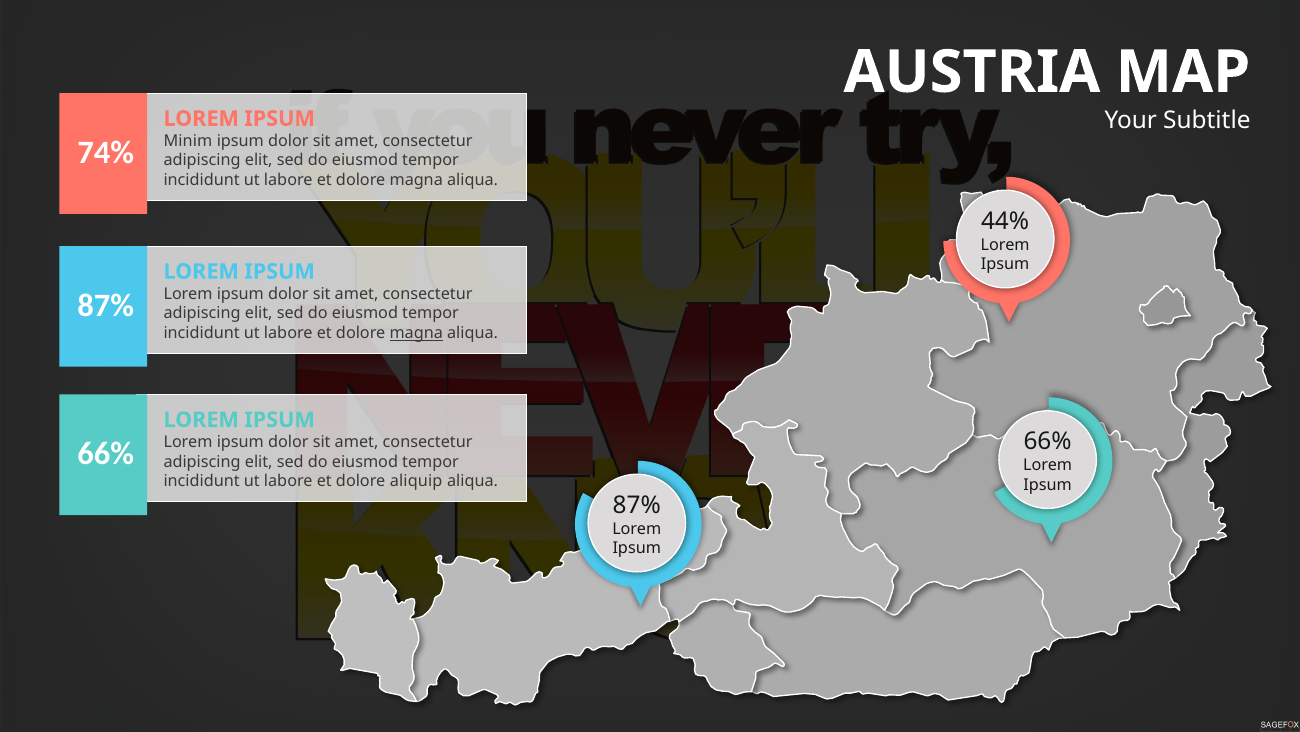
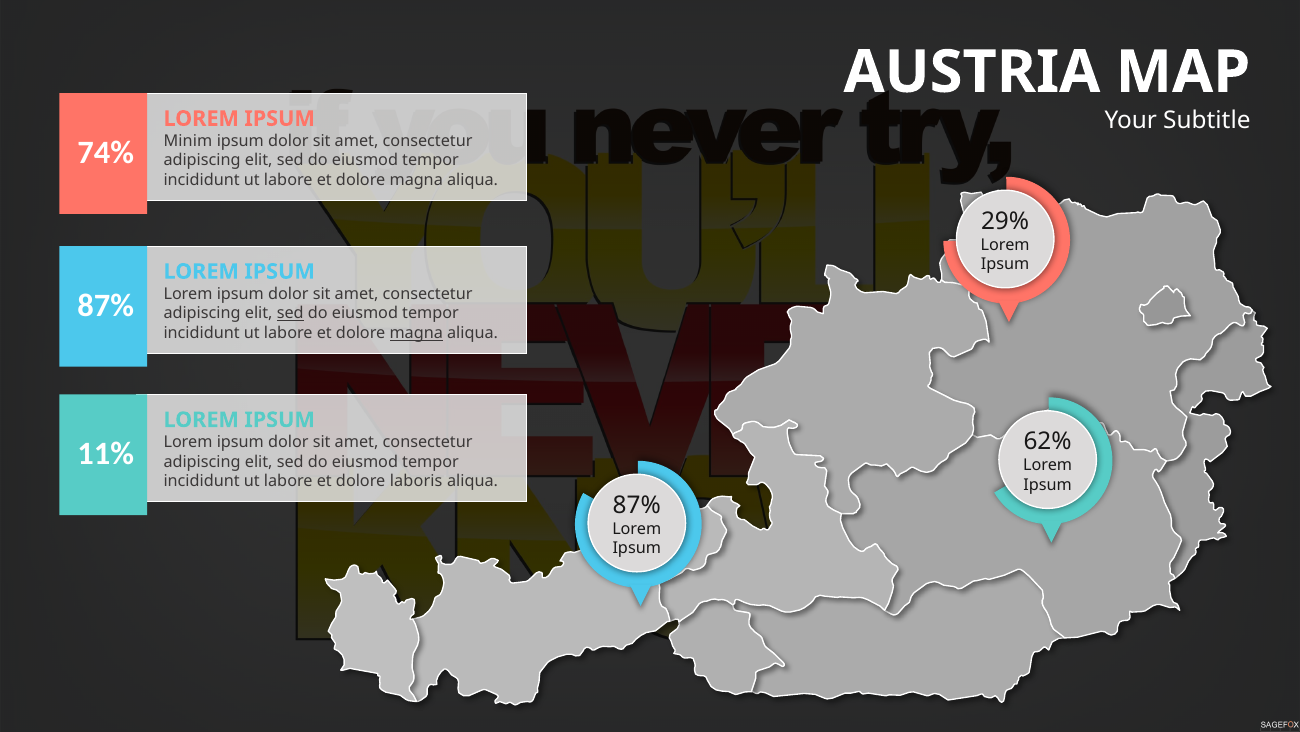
44%: 44% -> 29%
sed at (290, 313) underline: none -> present
66% at (1048, 441): 66% -> 62%
66% at (106, 453): 66% -> 11%
aliquip: aliquip -> laboris
